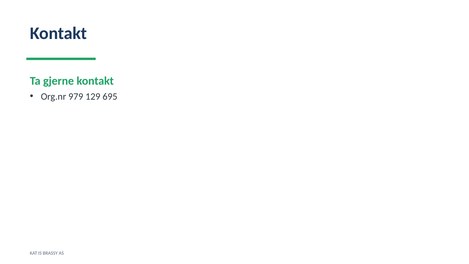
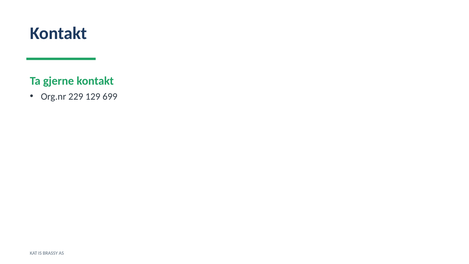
979: 979 -> 229
695: 695 -> 699
